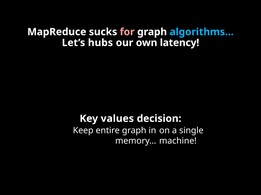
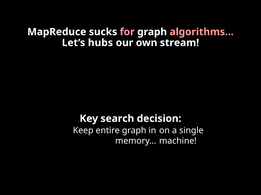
algorithms… colour: light blue -> pink
latency: latency -> stream
values: values -> search
